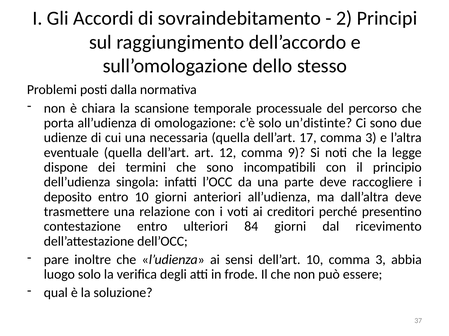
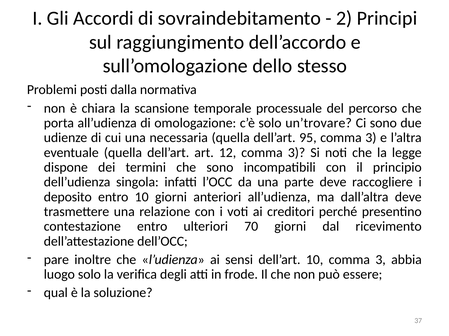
un’distinte: un’distinte -> un’trovare
17: 17 -> 95
12 comma 9: 9 -> 3
84: 84 -> 70
